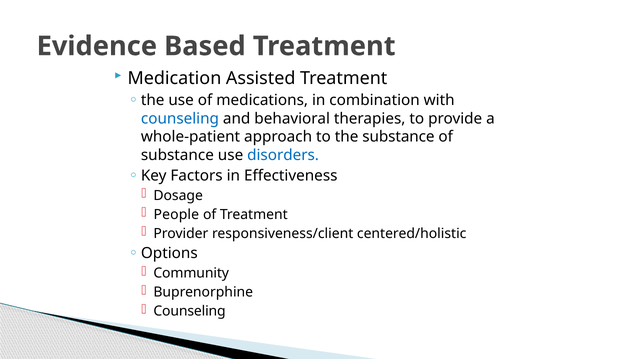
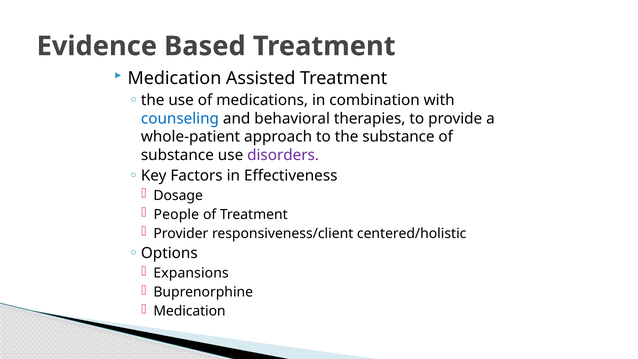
disorders colour: blue -> purple
Community: Community -> Expansions
Counseling at (190, 311): Counseling -> Medication
